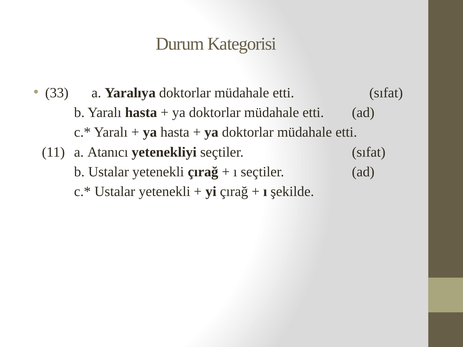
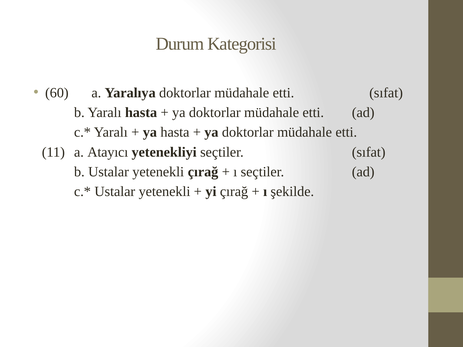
33: 33 -> 60
Atanıcı: Atanıcı -> Atayıcı
